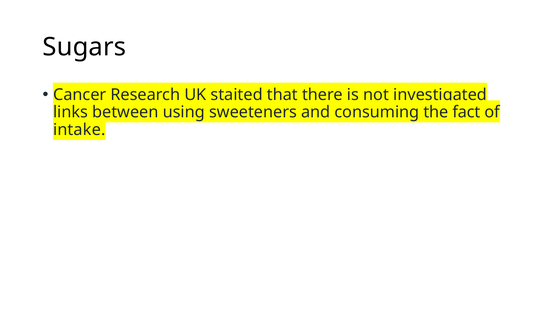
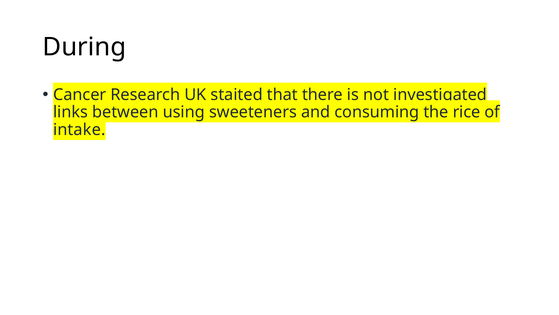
Sugars: Sugars -> During
fact: fact -> rice
